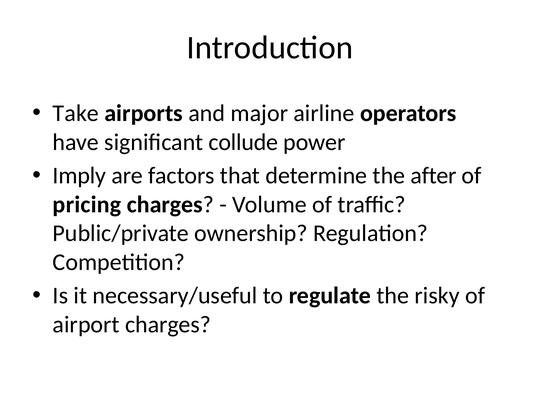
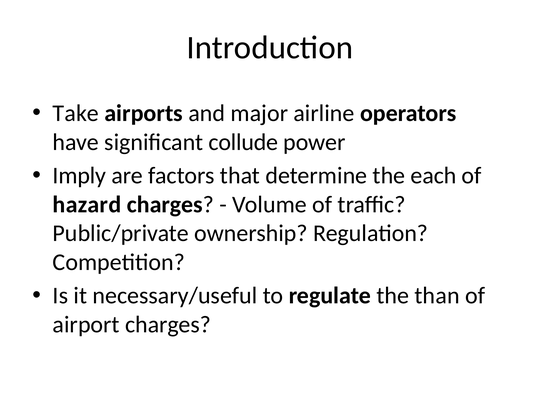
after: after -> each
pricing: pricing -> hazard
risky: risky -> than
